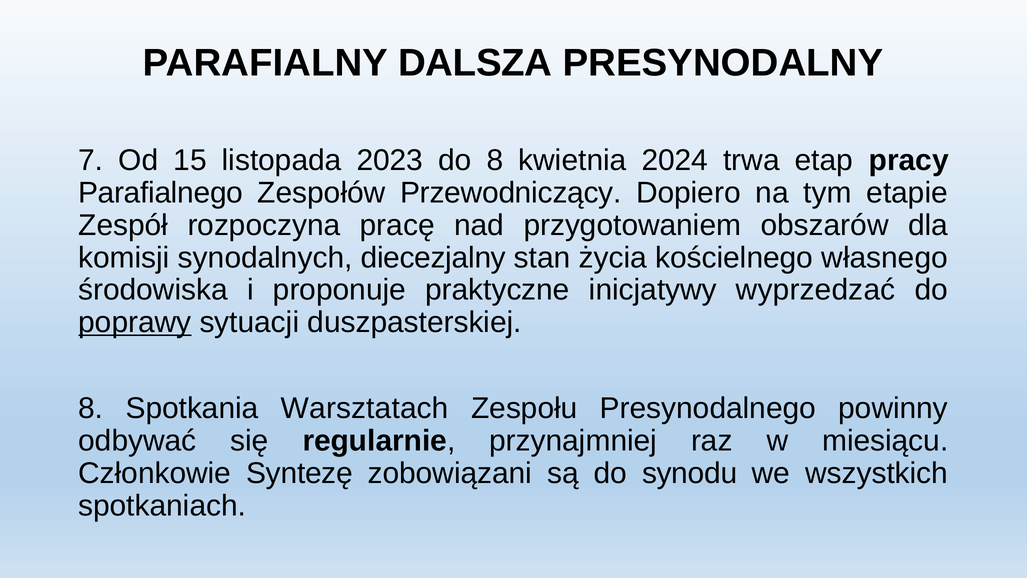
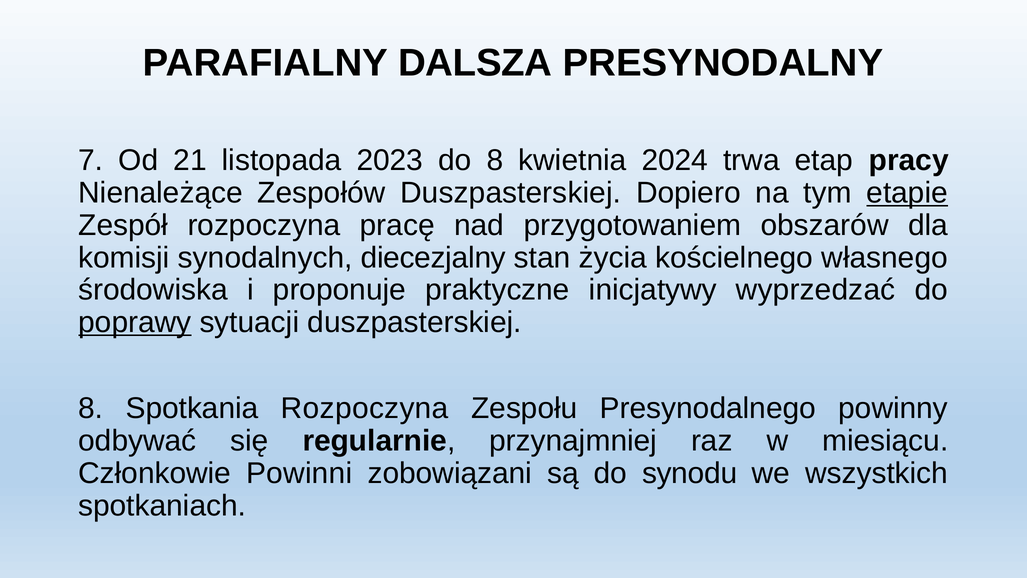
15: 15 -> 21
Parafialnego: Parafialnego -> Nienależące
Zespołów Przewodniczący: Przewodniczący -> Duszpasterskiej
etapie underline: none -> present
Spotkania Warsztatach: Warsztatach -> Rozpoczyna
Syntezę: Syntezę -> Powinni
